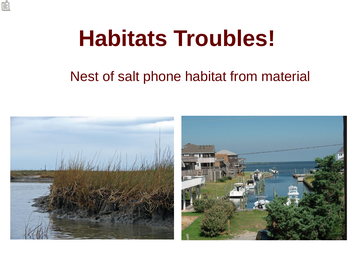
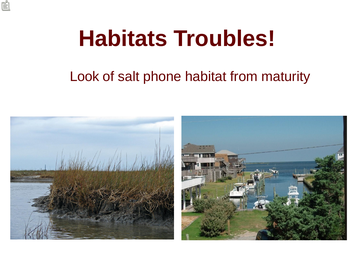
Nest: Nest -> Look
material: material -> maturity
